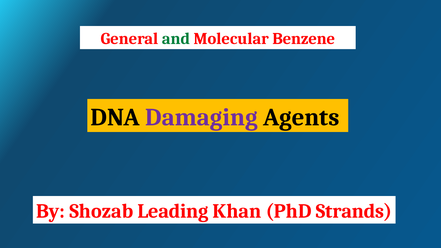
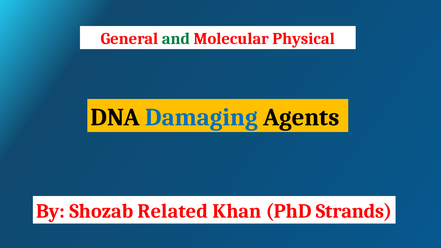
Benzene: Benzene -> Physical
Damaging colour: purple -> blue
Leading: Leading -> Related
